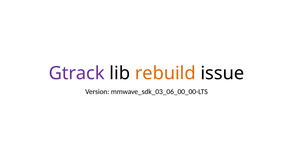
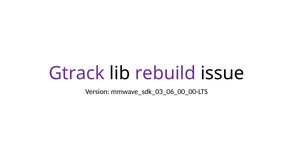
rebuild colour: orange -> purple
